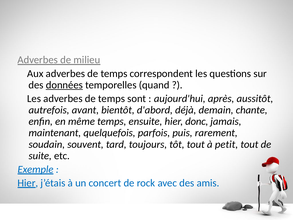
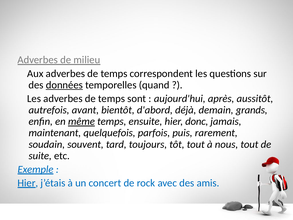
chante: chante -> grands
même underline: none -> present
petit: petit -> nous
